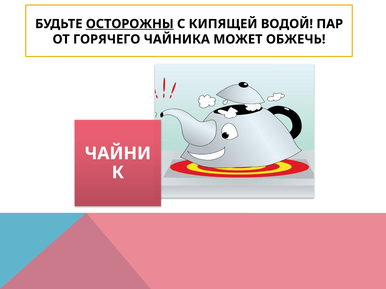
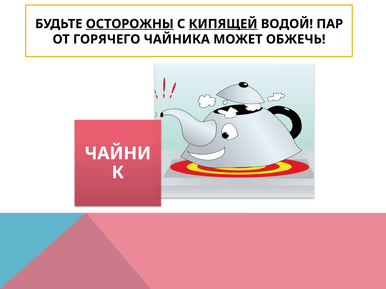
КИПЯЩЕЙ underline: none -> present
